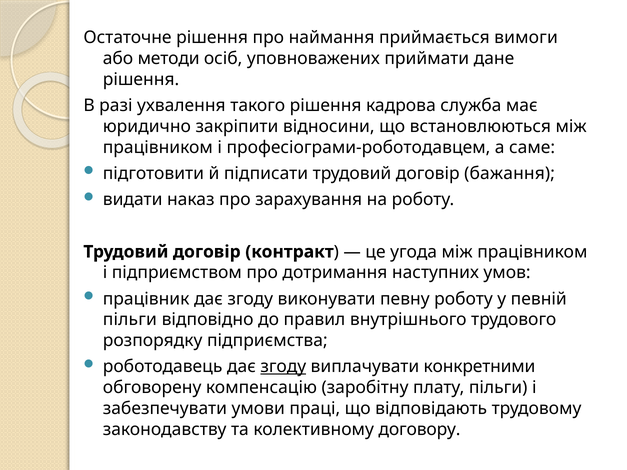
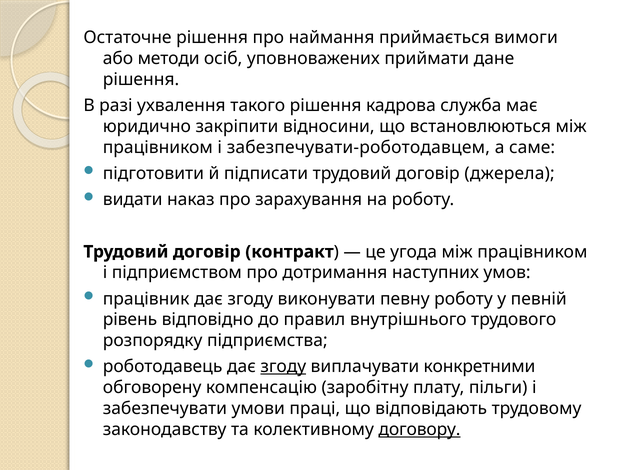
професіограми-роботодавцем: професіограми-роботодавцем -> забезпечувати-роботодавцем
бажання: бажання -> джерела
пільги at (130, 320): пільги -> рівень
договору underline: none -> present
